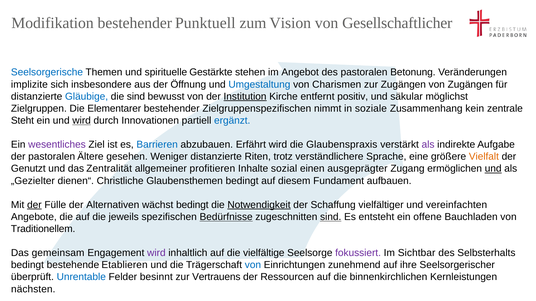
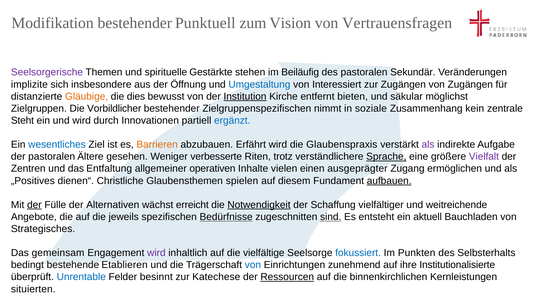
Gesellschaftlicher: Gesellschaftlicher -> Vertrauensfragen
Seelsorgerische colour: blue -> purple
Angebot: Angebot -> Beiläufig
Betonung: Betonung -> Sekundär
Charismen: Charismen -> Interessiert
Gläubige colour: blue -> orange
die sind: sind -> dies
positiv: positiv -> bieten
Elementarer: Elementarer -> Vorbildlicher
wird at (82, 121) underline: present -> none
wesentliches colour: purple -> blue
Barrieren colour: blue -> orange
Weniger distanzierte: distanzierte -> verbesserte
Sprache underline: none -> present
Vielfalt colour: orange -> purple
Genutzt: Genutzt -> Zentren
Zentralität: Zentralität -> Entfaltung
profitieren: profitieren -> operativen
sozial: sozial -> vielen
und at (493, 169) underline: present -> none
„Gezielter: „Gezielter -> „Positives
Glaubensthemen bedingt: bedingt -> spielen
aufbauen underline: none -> present
wächst bedingt: bedingt -> erreicht
vereinfachten: vereinfachten -> weitreichende
offene: offene -> aktuell
Traditionellem: Traditionellem -> Strategisches
fokussiert colour: purple -> blue
Sichtbar: Sichtbar -> Punkten
Seelsorgerischer: Seelsorgerischer -> Institutionalisierte
Vertrauens: Vertrauens -> Katechese
Ressourcen underline: none -> present
nächsten: nächsten -> situierten
